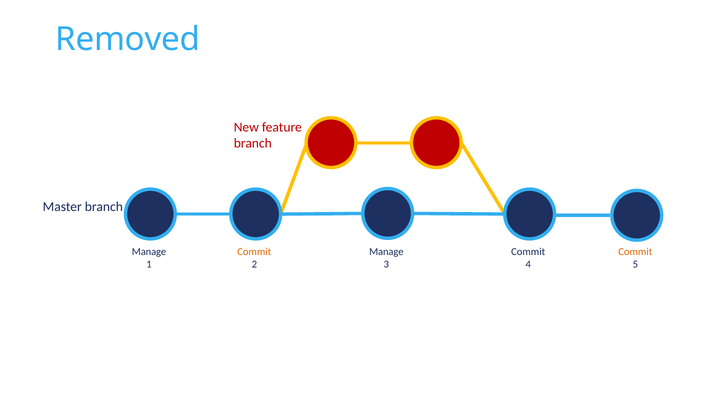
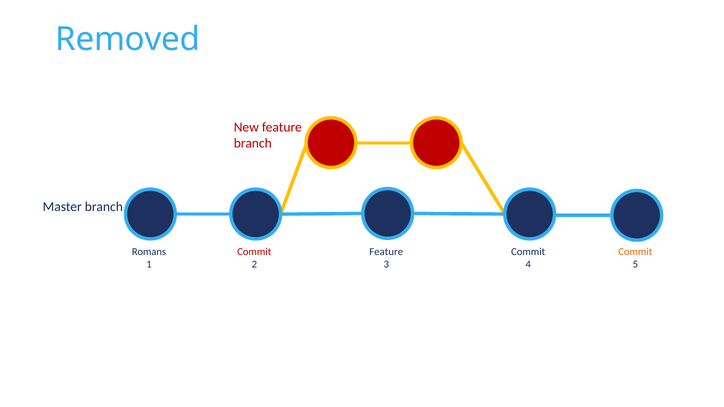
Manage at (149, 252): Manage -> Romans
Commit at (254, 252) colour: orange -> red
Manage at (386, 252): Manage -> Feature
